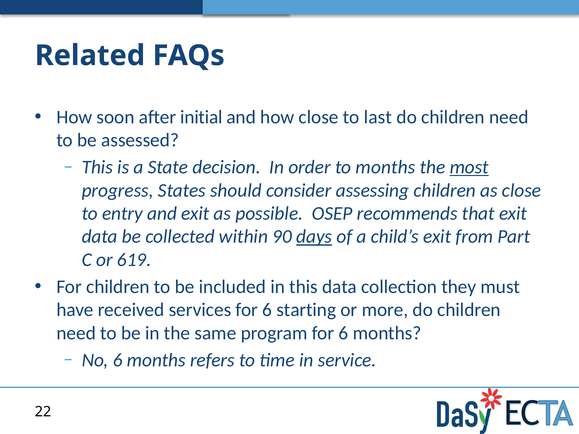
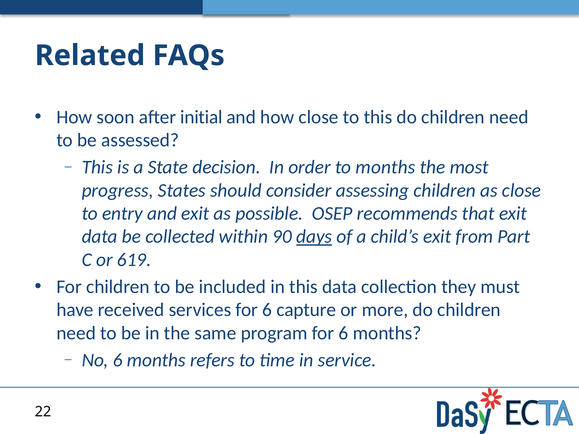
to last: last -> this
most underline: present -> none
starting: starting -> capture
